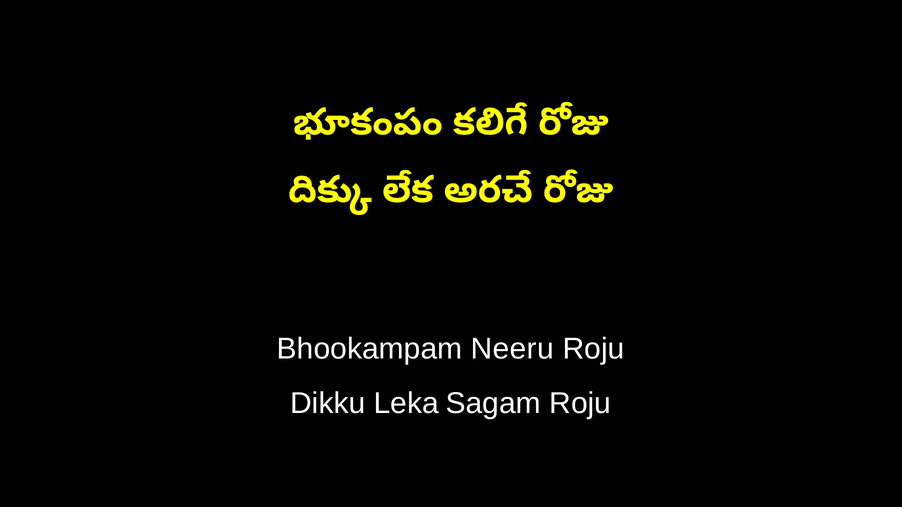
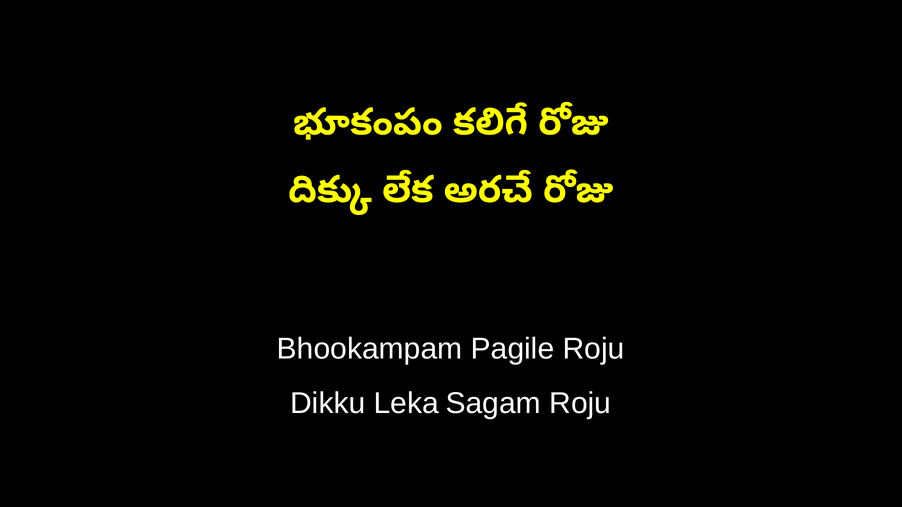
Neeru: Neeru -> Pagile
